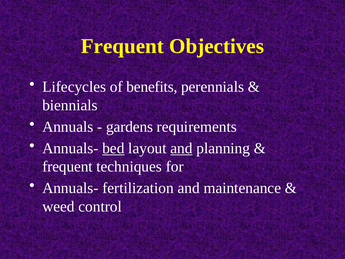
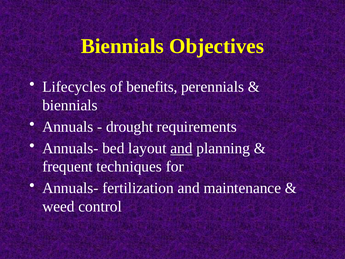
Frequent at (122, 46): Frequent -> Biennials
gardens: gardens -> drought
bed underline: present -> none
